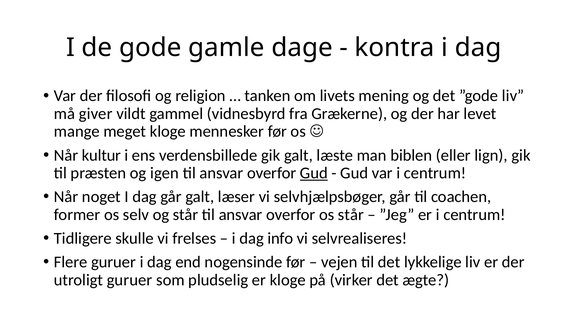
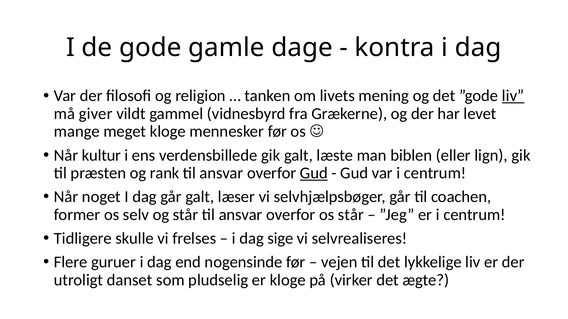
liv at (513, 96) underline: none -> present
igen: igen -> rank
info: info -> sige
utroligt guruer: guruer -> danset
